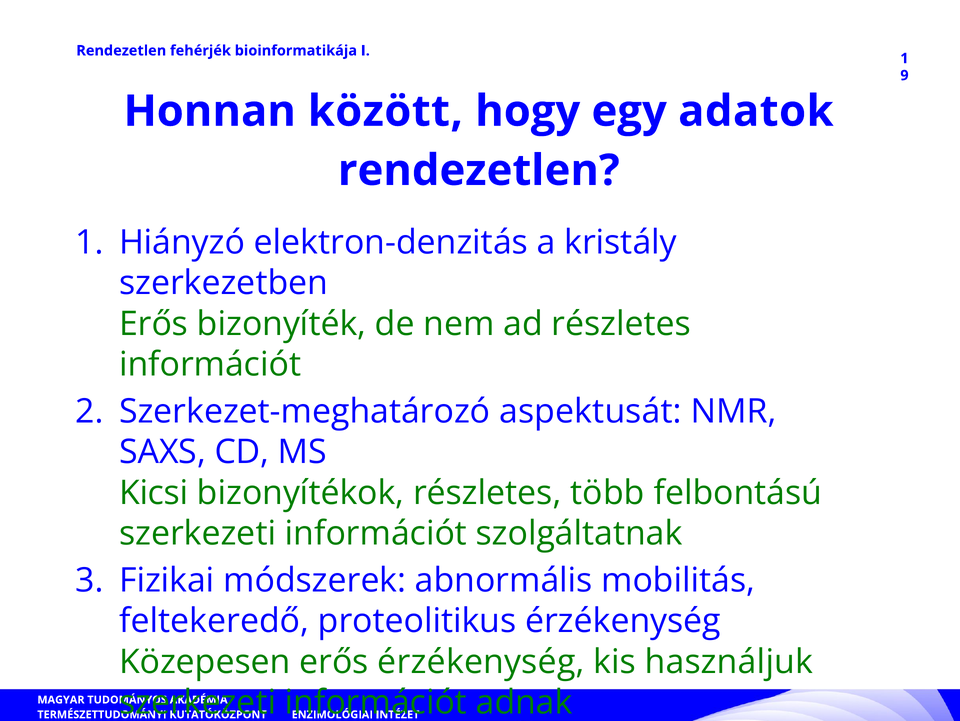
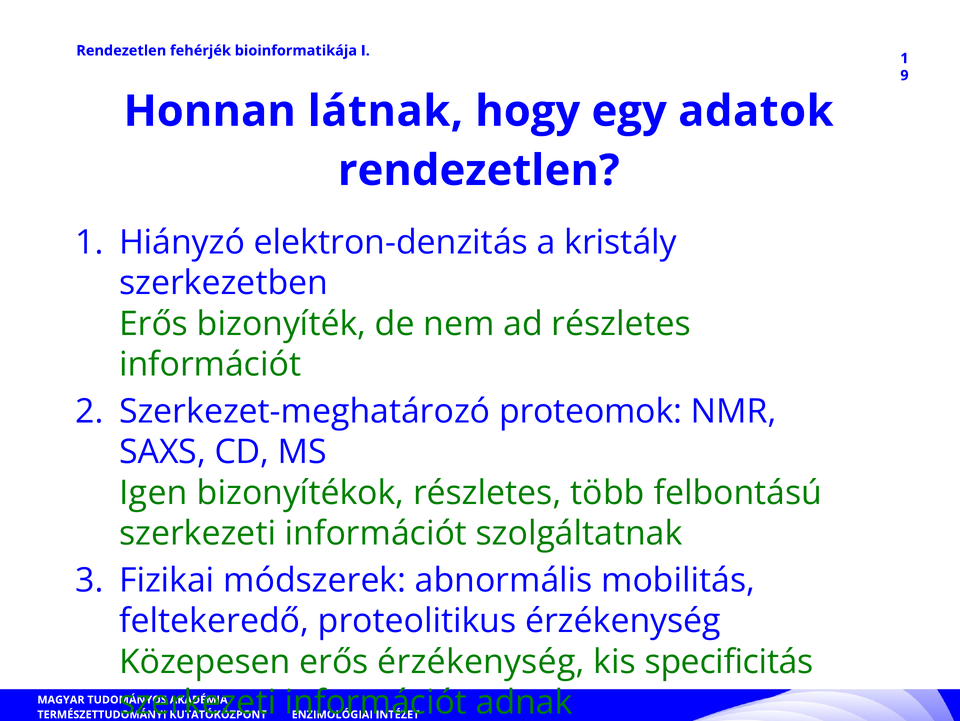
között: között -> látnak
aspektusát: aspektusát -> proteomok
Kicsi: Kicsi -> Igen
használjuk: használjuk -> specificitás
